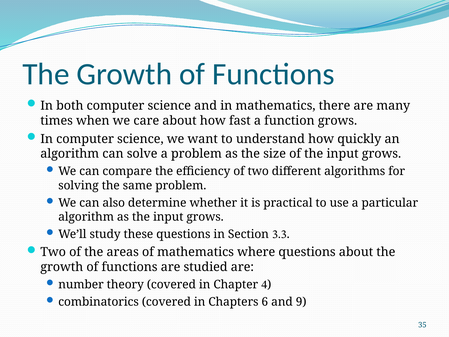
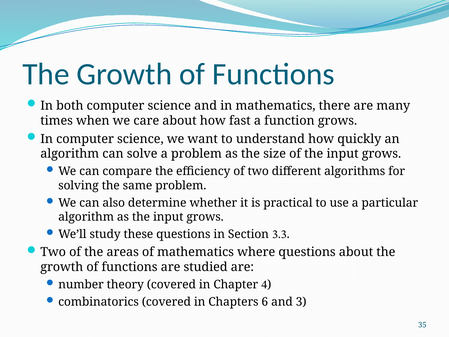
9: 9 -> 3
